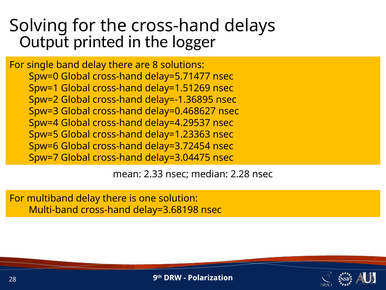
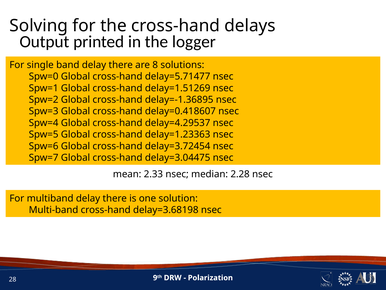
delay=0.468627: delay=0.468627 -> delay=0.418607
